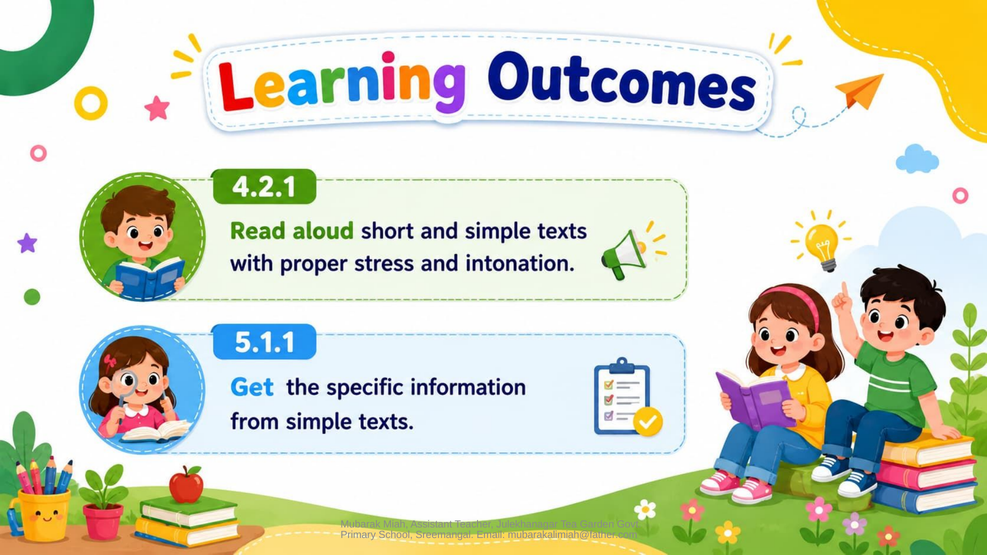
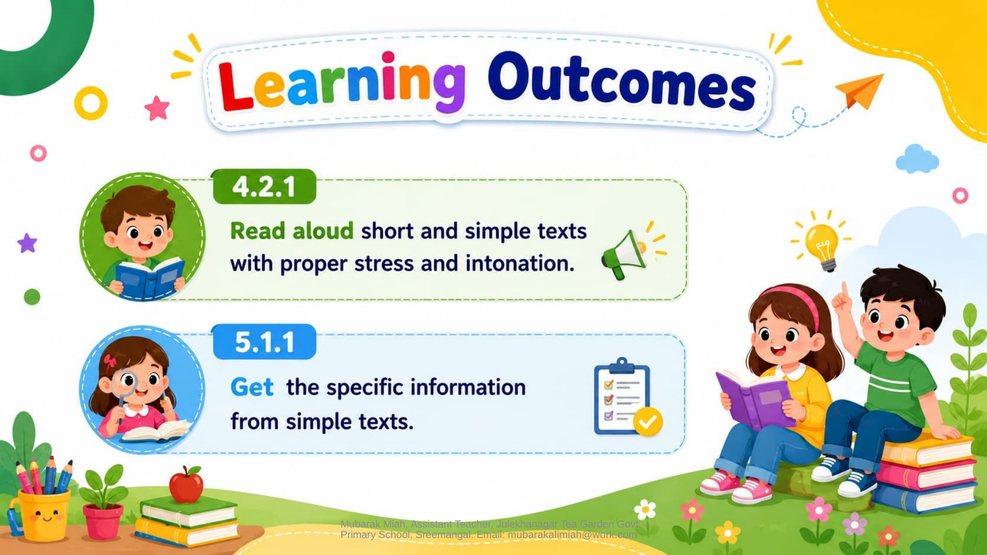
mubarakalimiah@father.com: mubarakalimiah@father.com -> mubarakalimiah@work.com
